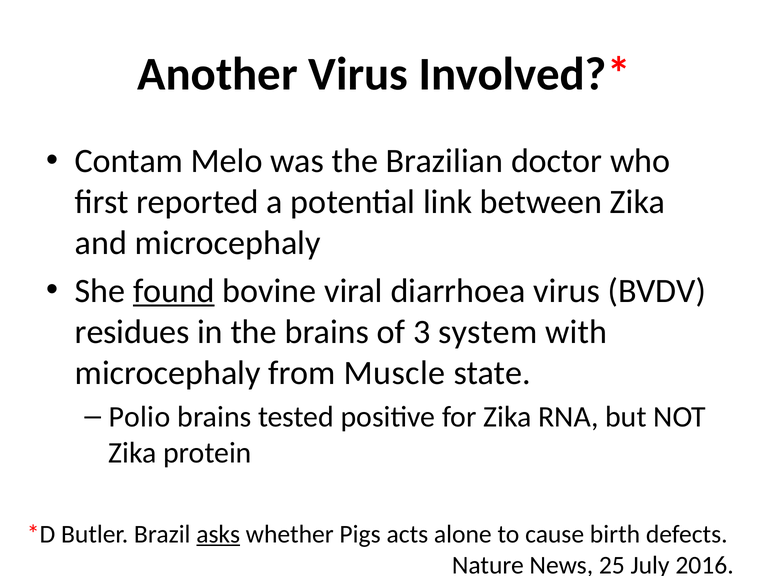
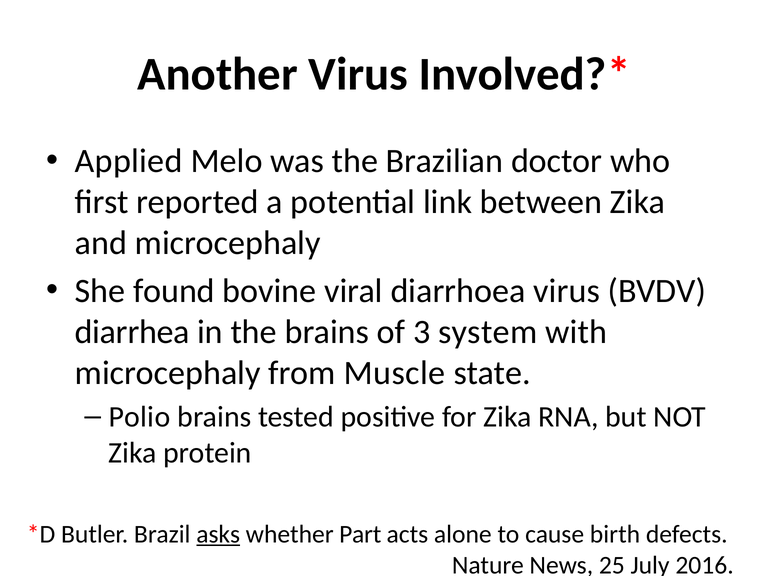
Contam: Contam -> Applied
found underline: present -> none
residues: residues -> diarrhea
Pigs: Pigs -> Part
